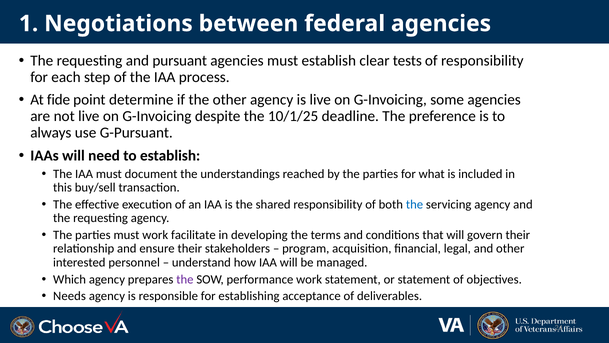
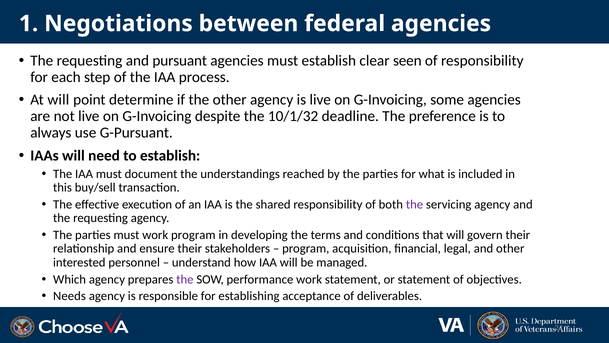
tests: tests -> seen
At fide: fide -> will
10/1/25: 10/1/25 -> 10/1/32
the at (415, 204) colour: blue -> purple
work facilitate: facilitate -> program
